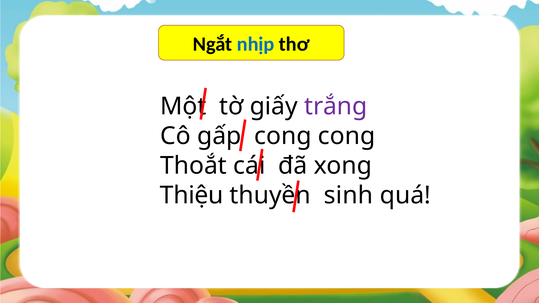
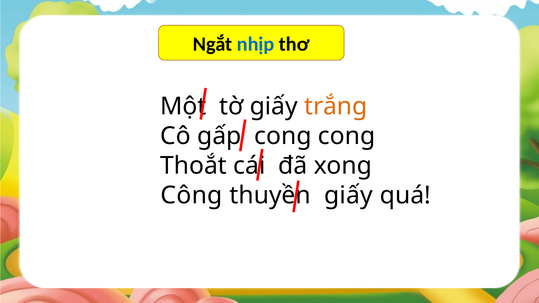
trắng colour: purple -> orange
Thiệu: Thiệu -> Công
sinh at (348, 195): sinh -> giấy
